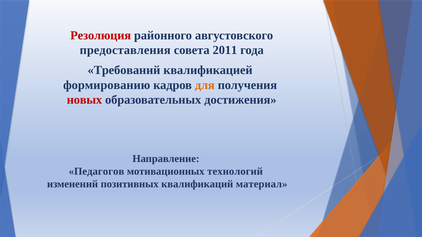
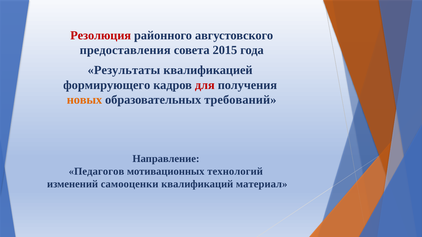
2011: 2011 -> 2015
Требований: Требований -> Результаты
формированию: формированию -> формирующего
для colour: orange -> red
новых colour: red -> orange
достижения: достижения -> требований
позитивных: позитивных -> самооценки
